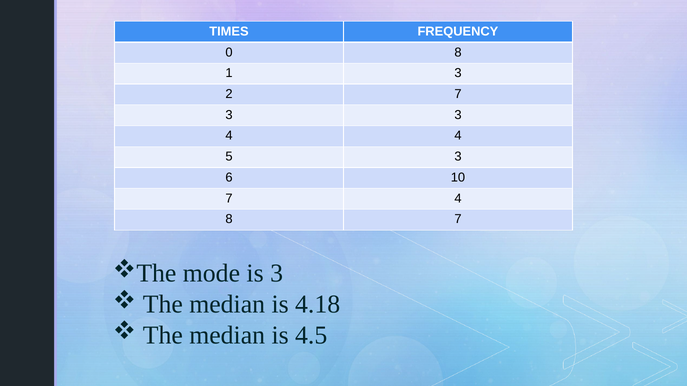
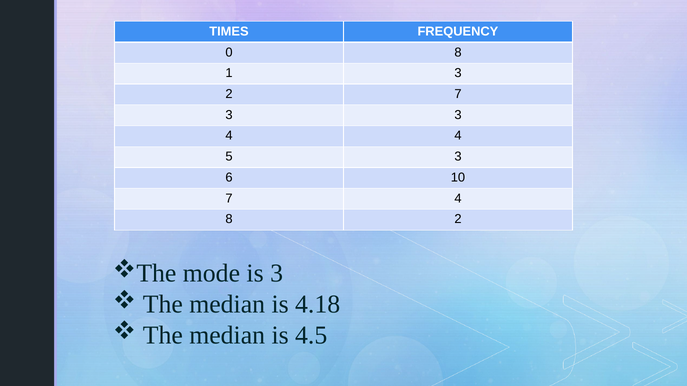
8 7: 7 -> 2
